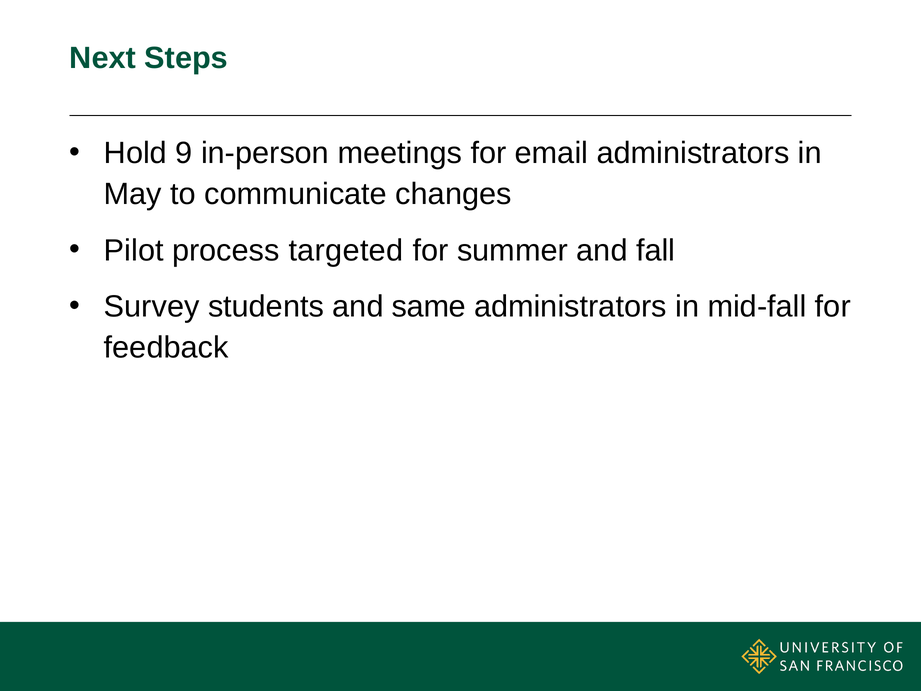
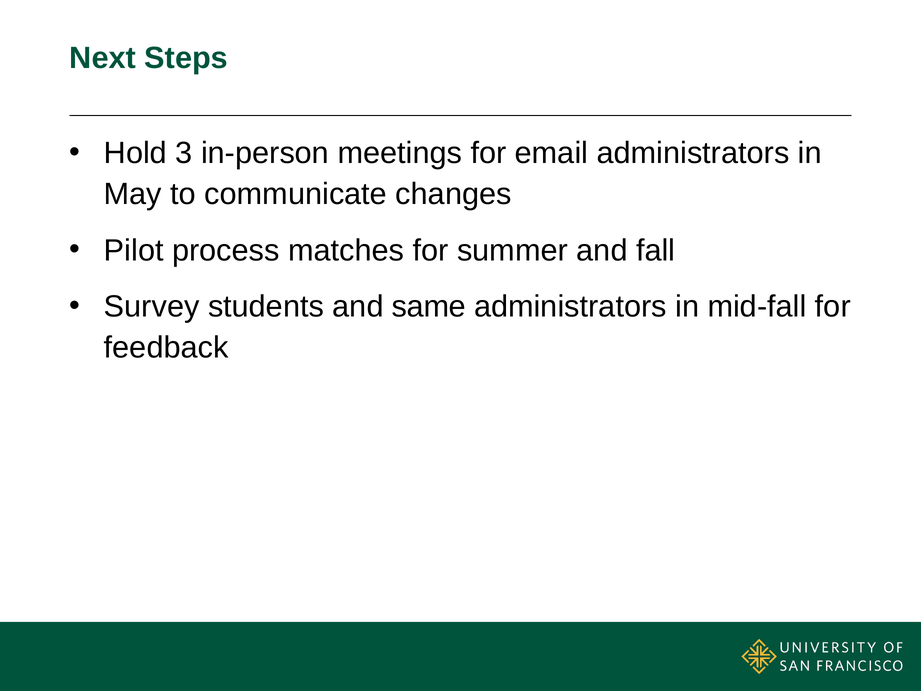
9: 9 -> 3
targeted: targeted -> matches
